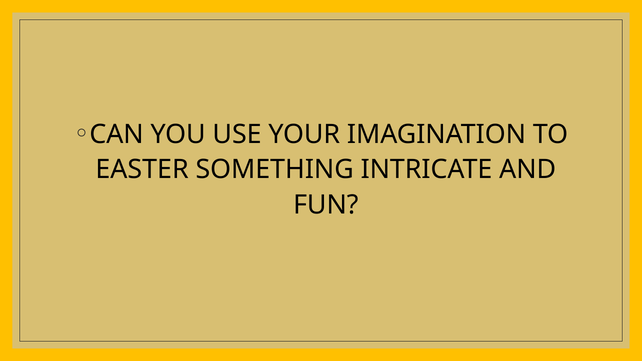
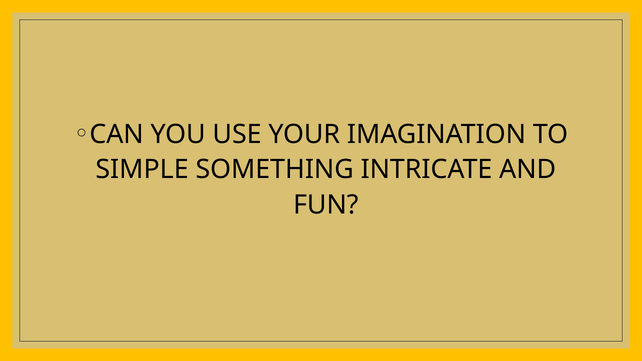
EASTER: EASTER -> SIMPLE
